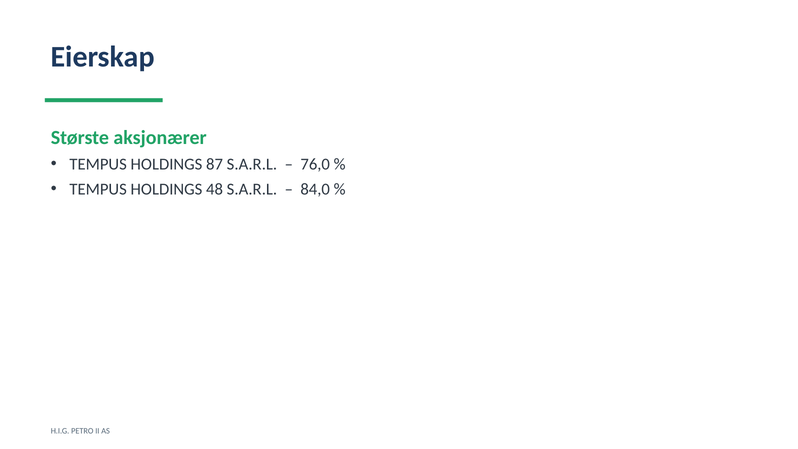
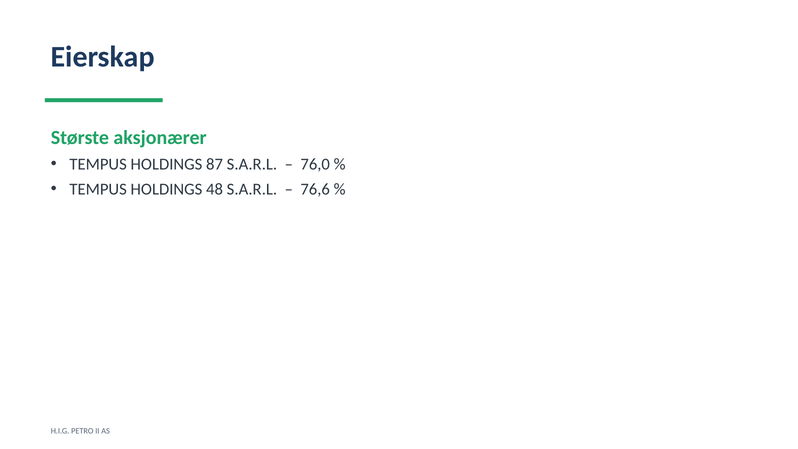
84,0: 84,0 -> 76,6
